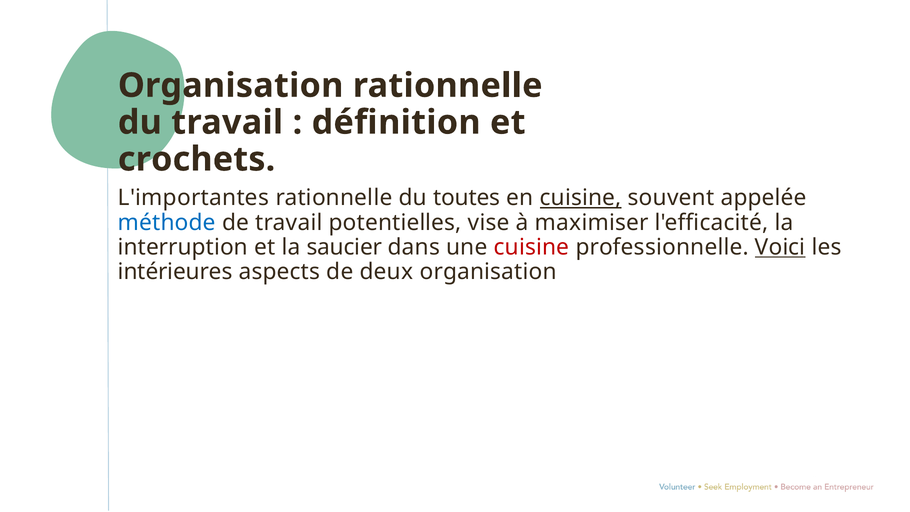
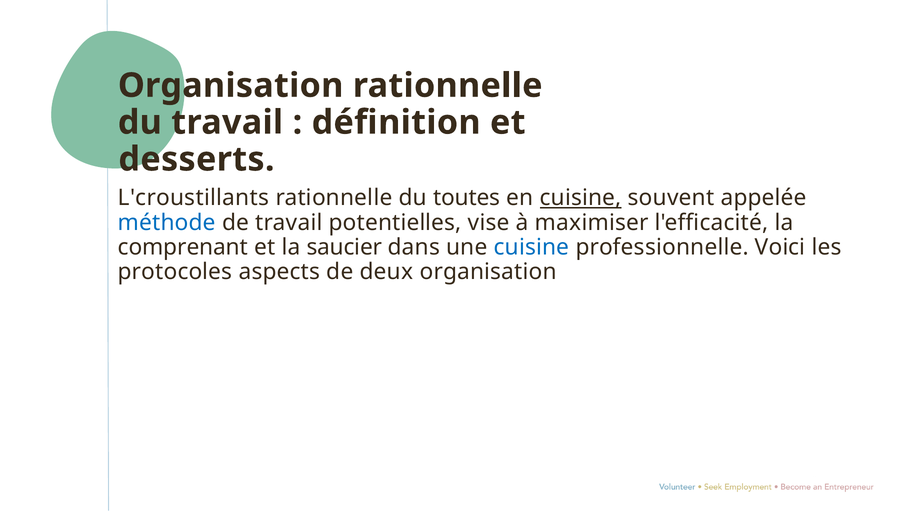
crochets: crochets -> desserts
L'importantes: L'importantes -> L'croustillants
interruption: interruption -> comprenant
cuisine at (532, 247) colour: red -> blue
Voici underline: present -> none
intérieures: intérieures -> protocoles
